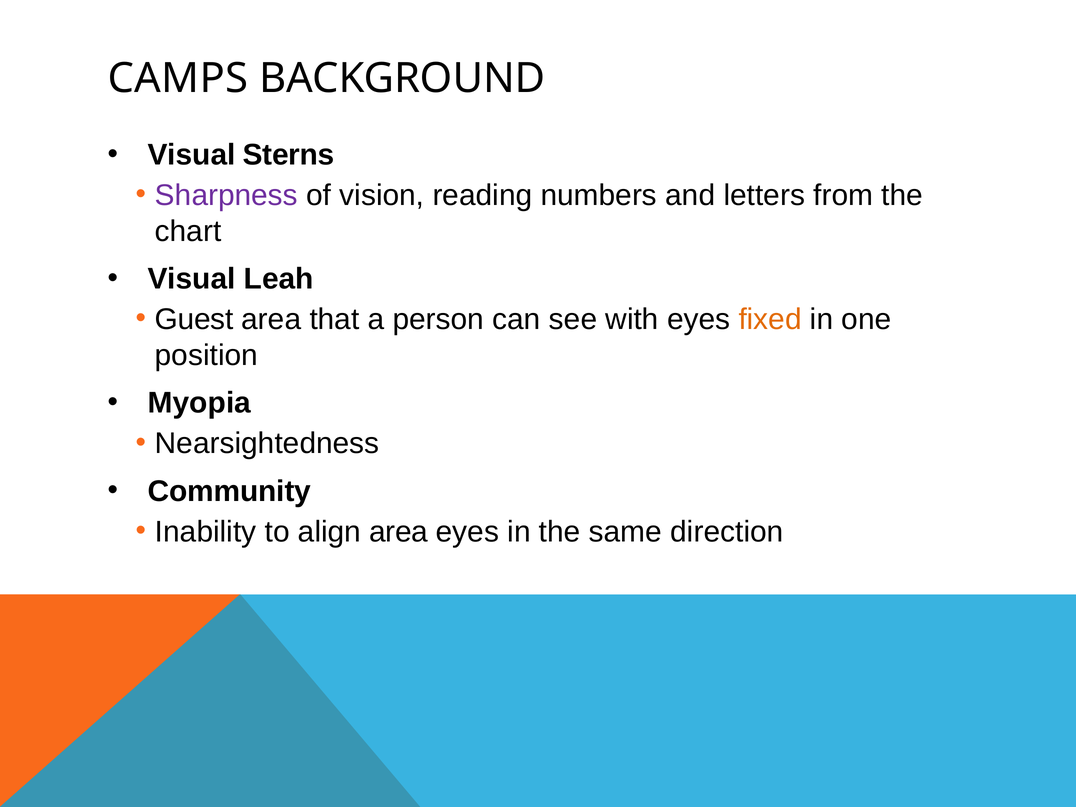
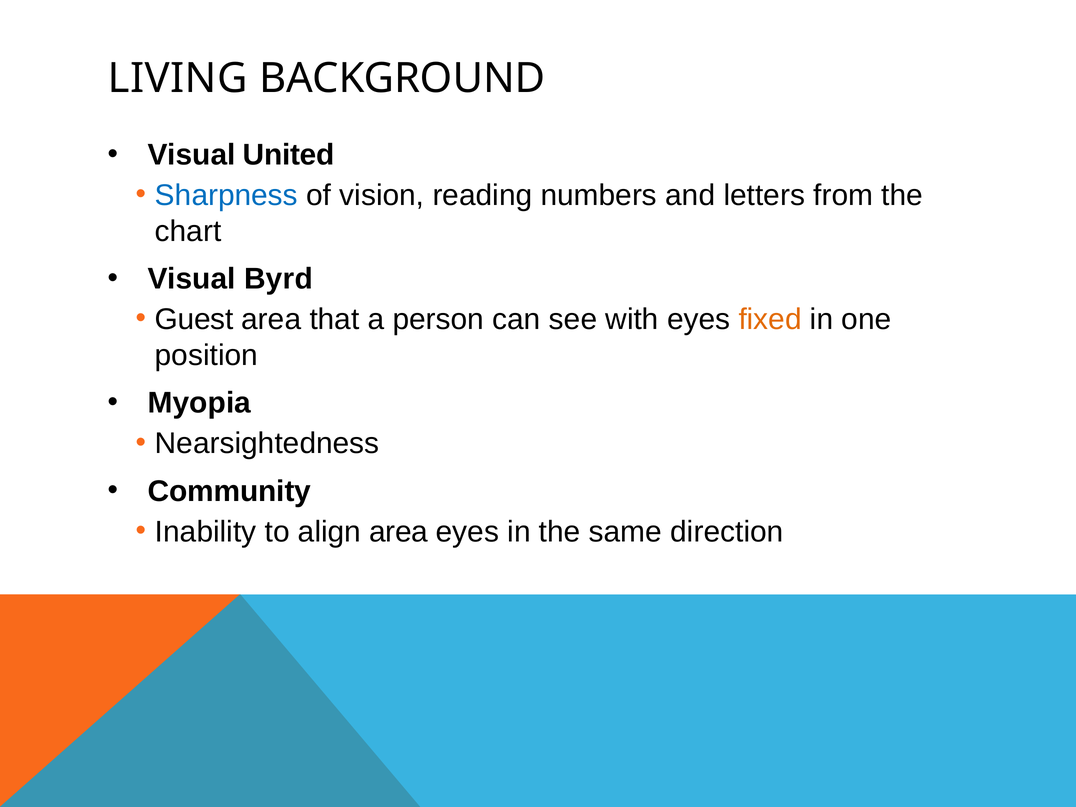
CAMPS: CAMPS -> LIVING
Sterns: Sterns -> United
Sharpness colour: purple -> blue
Leah: Leah -> Byrd
